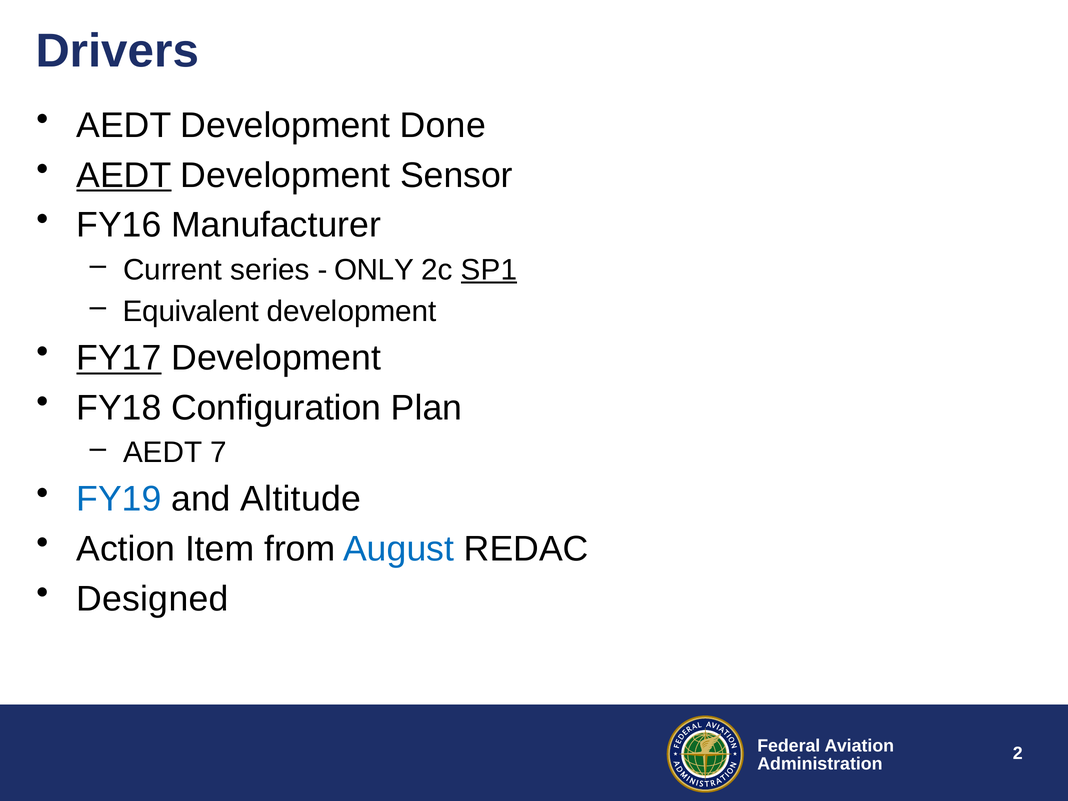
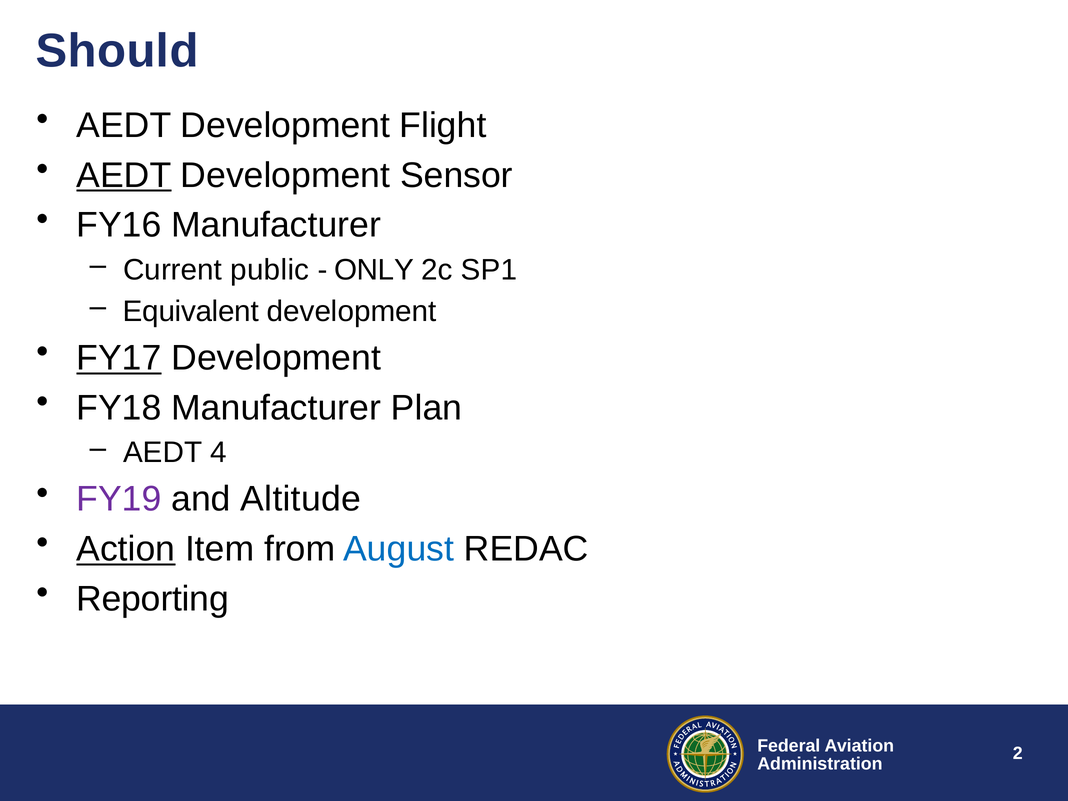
Drivers: Drivers -> Should
Done: Done -> Flight
series: series -> public
SP1 underline: present -> none
FY18 Configuration: Configuration -> Manufacturer
7: 7 -> 4
FY19 colour: blue -> purple
Action underline: none -> present
Designed: Designed -> Reporting
